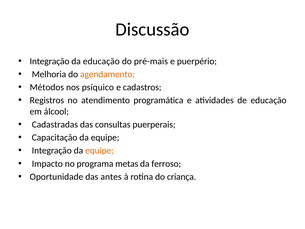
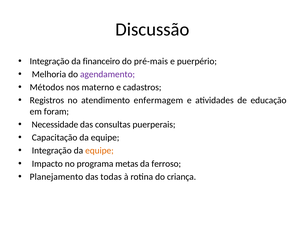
da educação: educação -> financeiro
agendamento colour: orange -> purple
psíquico: psíquico -> materno
programática: programática -> enfermagem
álcool: álcool -> foram
Cadastradas: Cadastradas -> Necessidade
Oportunidade: Oportunidade -> Planejamento
antes: antes -> todas
